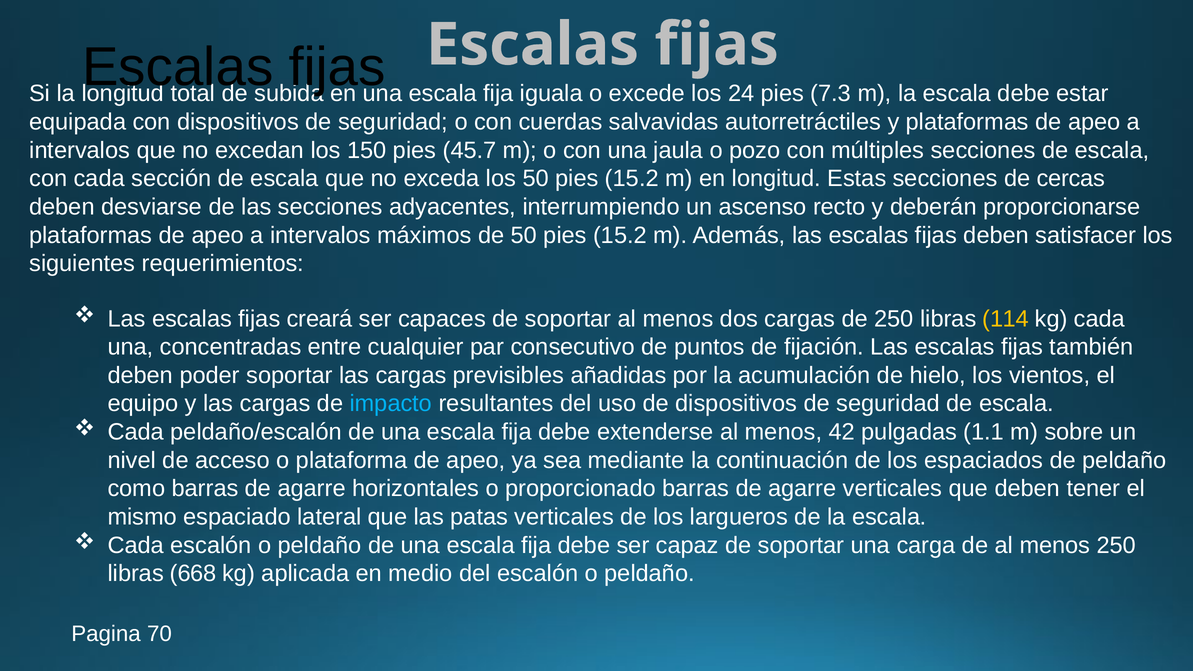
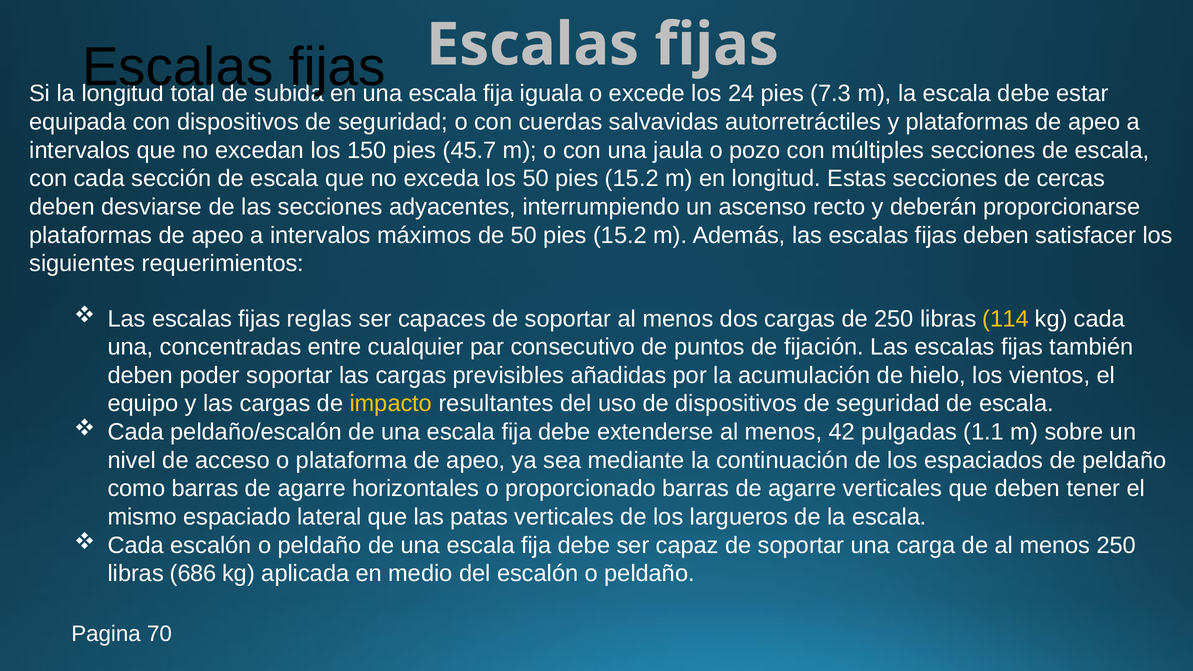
creará: creará -> reglas
impacto colour: light blue -> yellow
668: 668 -> 686
